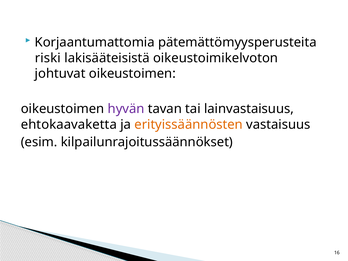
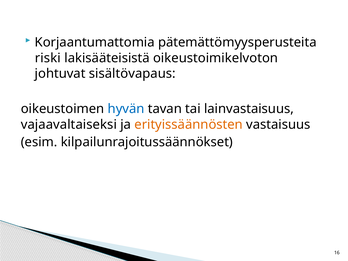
johtuvat oikeustoimen: oikeustoimen -> sisältövapaus
hyvän colour: purple -> blue
ehtokaavaketta: ehtokaavaketta -> vajaavaltaiseksi
